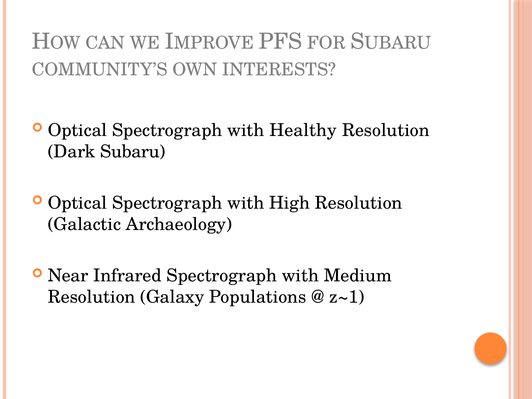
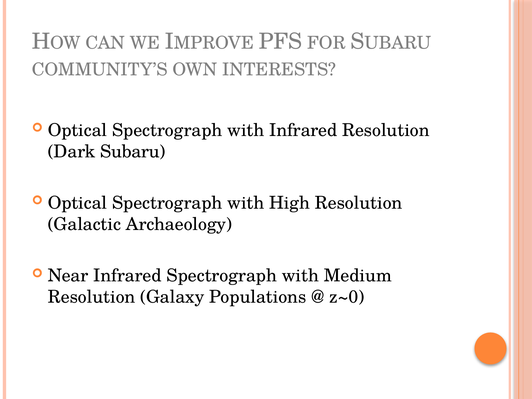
with Healthy: Healthy -> Infrared
z~1: z~1 -> z~0
